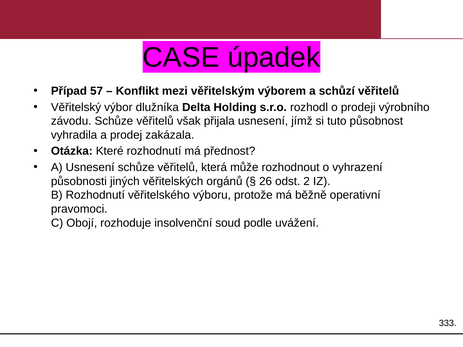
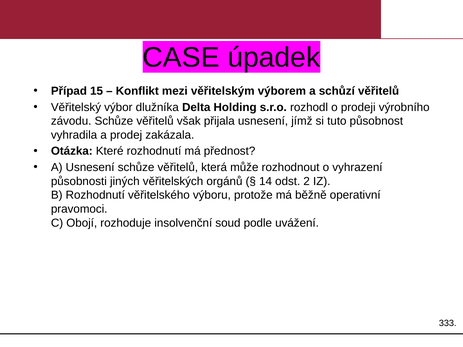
57: 57 -> 15
26: 26 -> 14
